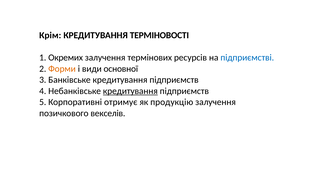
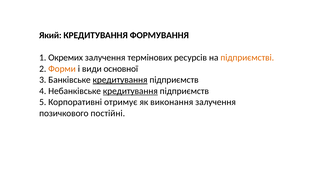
Крім: Крім -> Який
ТЕРМІНОВОСТІ: ТЕРМІНОВОСТІ -> ФОРМУВАННЯ
підприємстві colour: blue -> orange
кредитування at (120, 80) underline: none -> present
продукцію: продукцію -> виконання
векселів: векселів -> постійні
